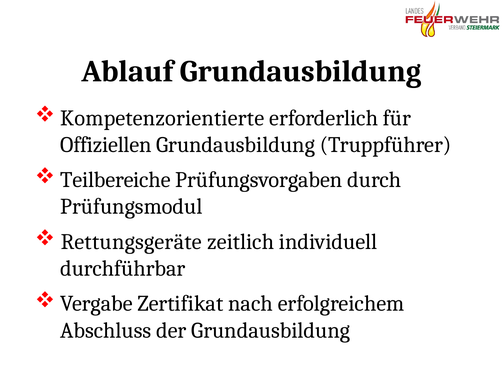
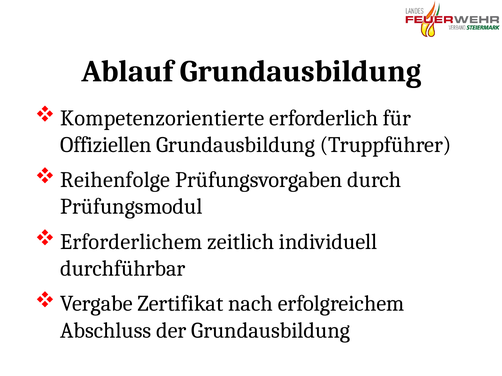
Teilbereiche: Teilbereiche -> Reihenfolge
Rettungsgeräte: Rettungsgeräte -> Erforderlichem
